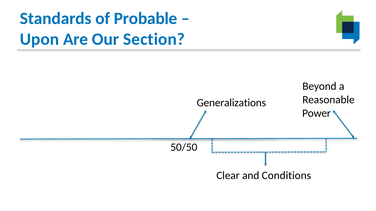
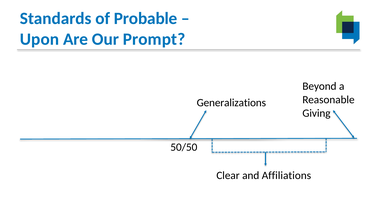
Section: Section -> Prompt
Power: Power -> Giving
Conditions: Conditions -> Affiliations
